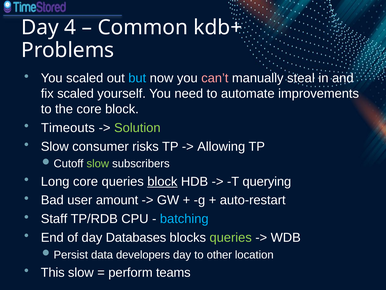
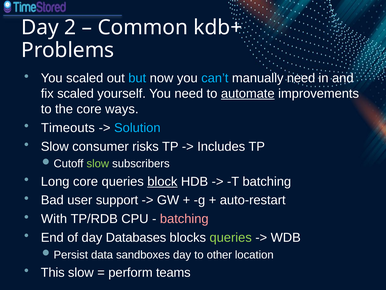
4: 4 -> 2
can’t colour: pink -> light blue
manually steal: steal -> need
automate underline: none -> present
core block: block -> ways
Solution colour: light green -> light blue
Allowing: Allowing -> Includes
T querying: querying -> batching
amount: amount -> support
Staff: Staff -> With
batching at (184, 219) colour: light blue -> pink
developers: developers -> sandboxes
